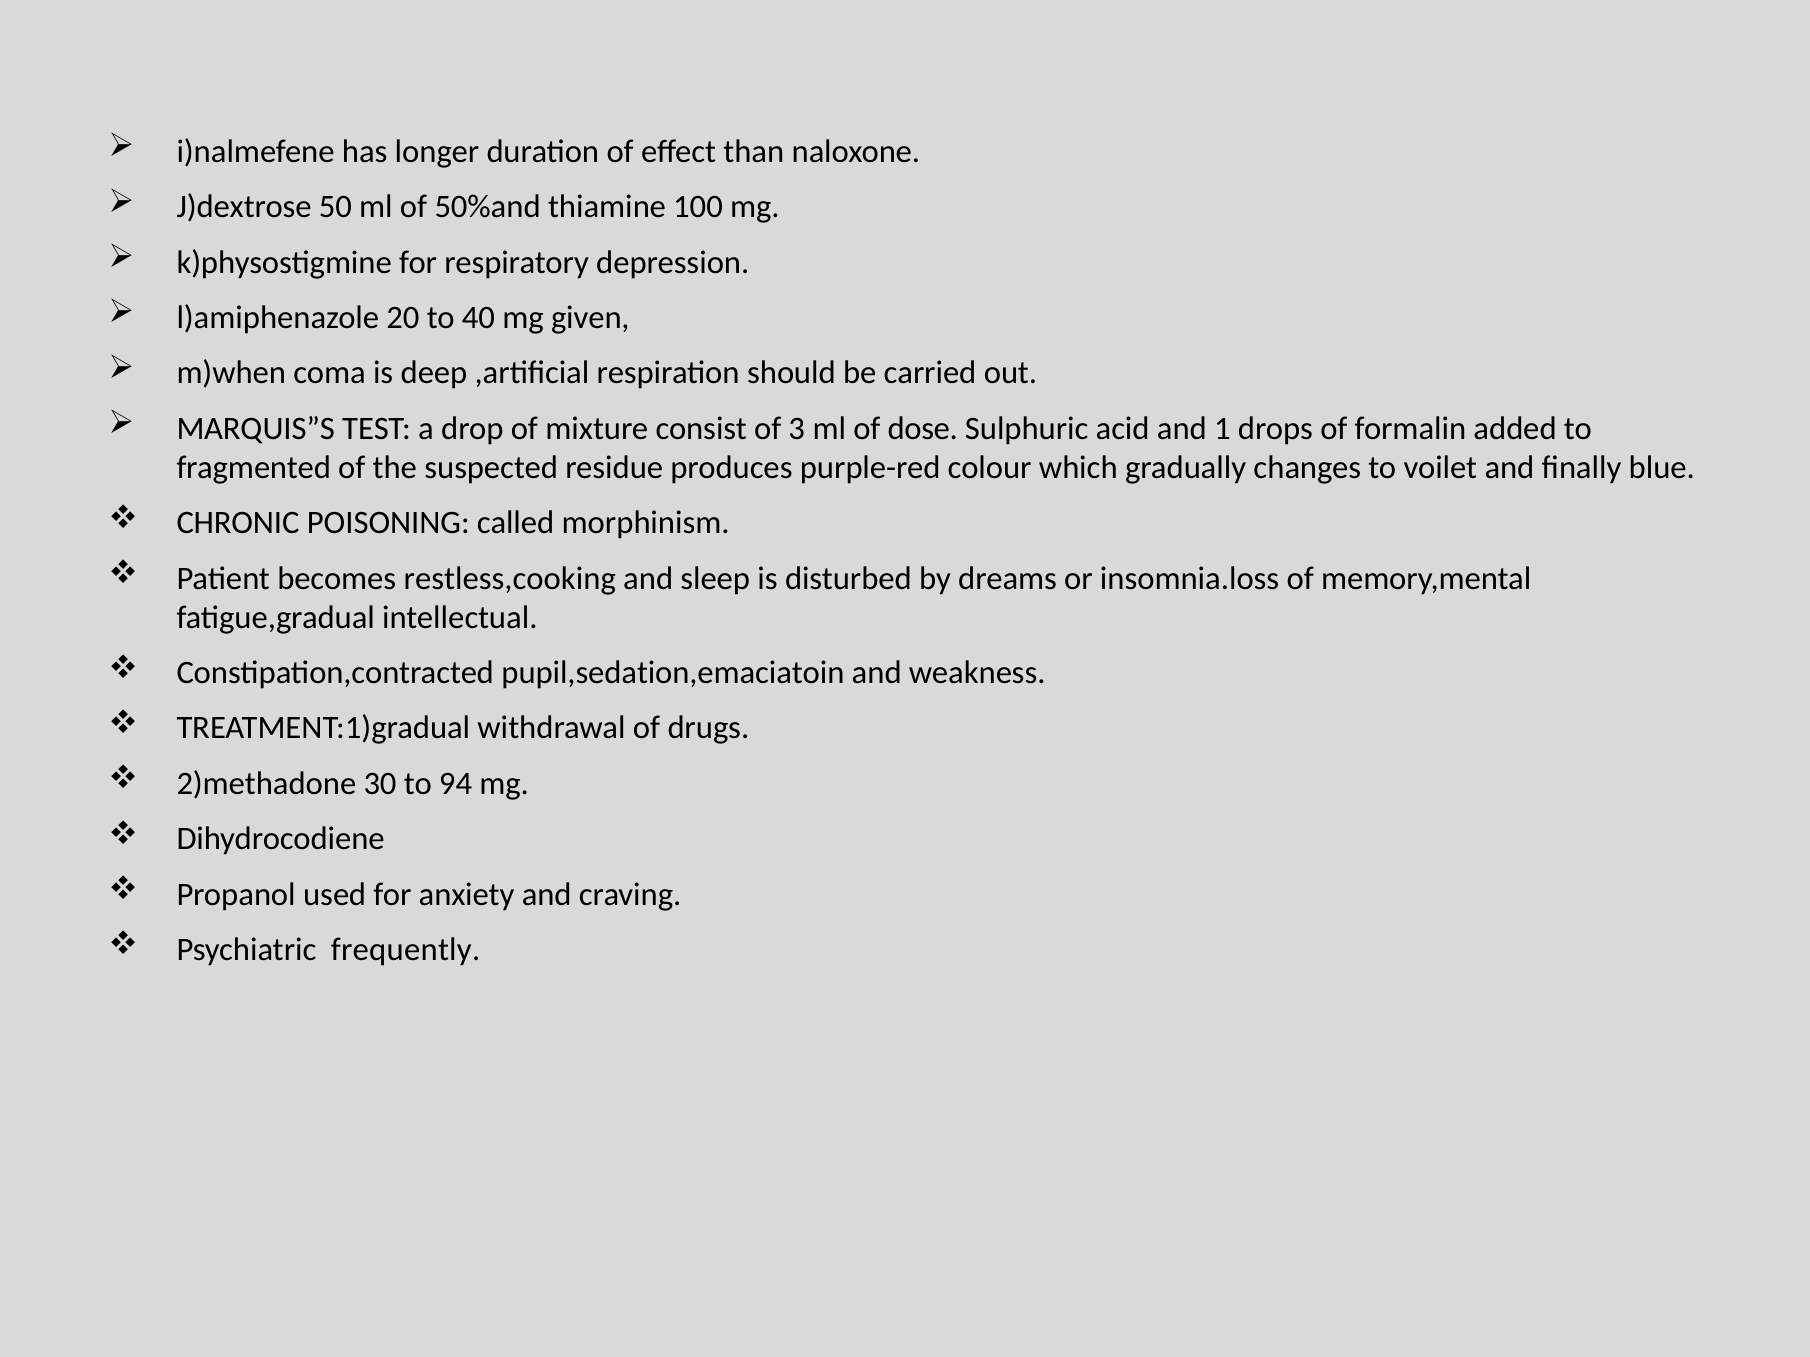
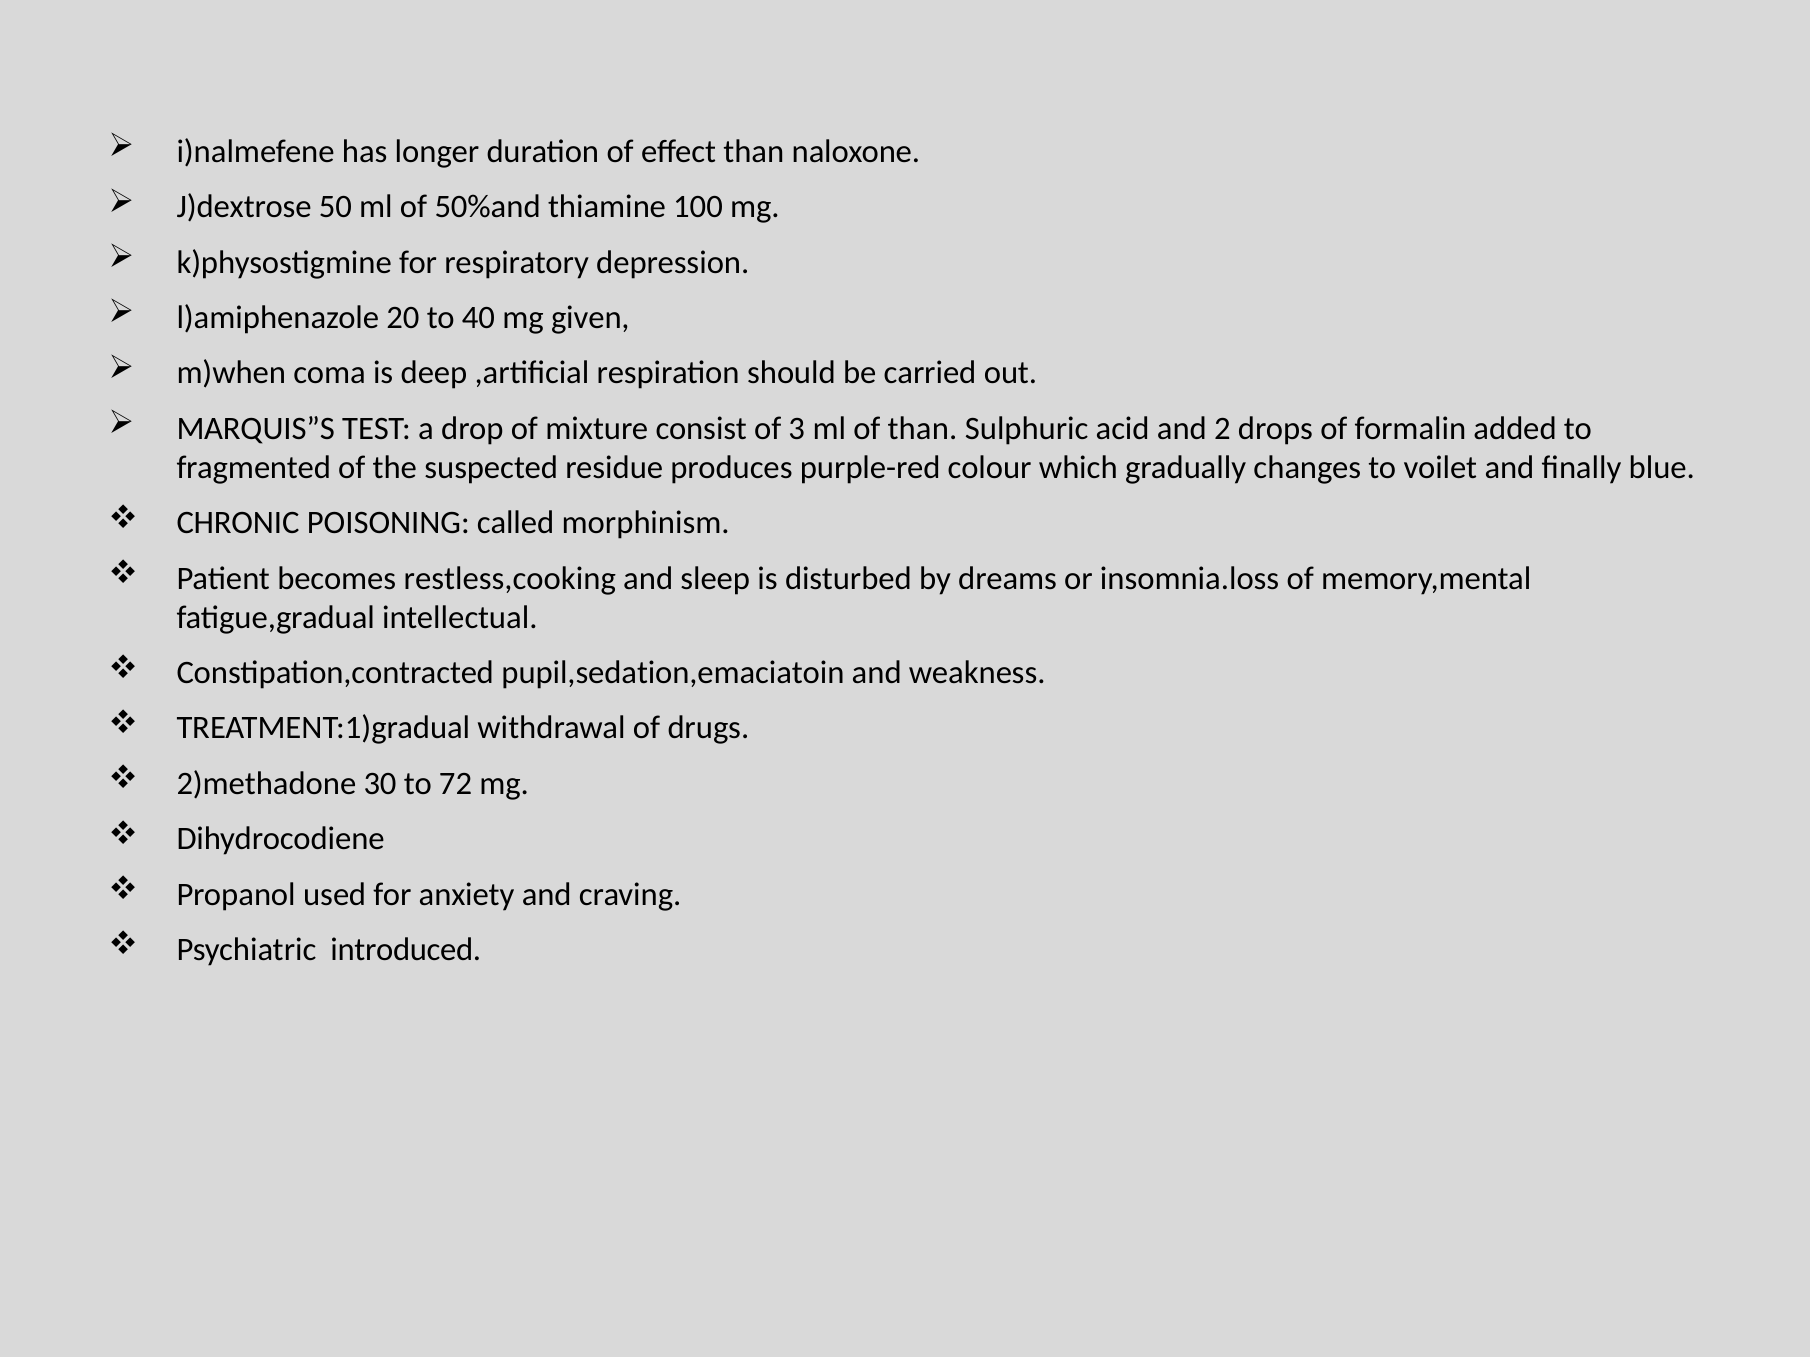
of dose: dose -> than
1: 1 -> 2
94: 94 -> 72
frequently: frequently -> introduced
